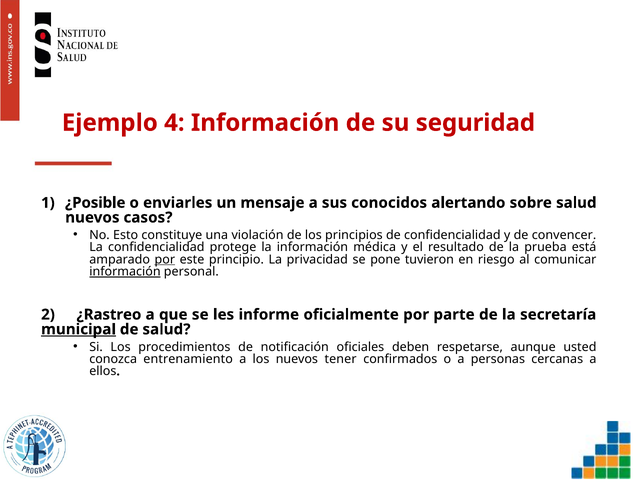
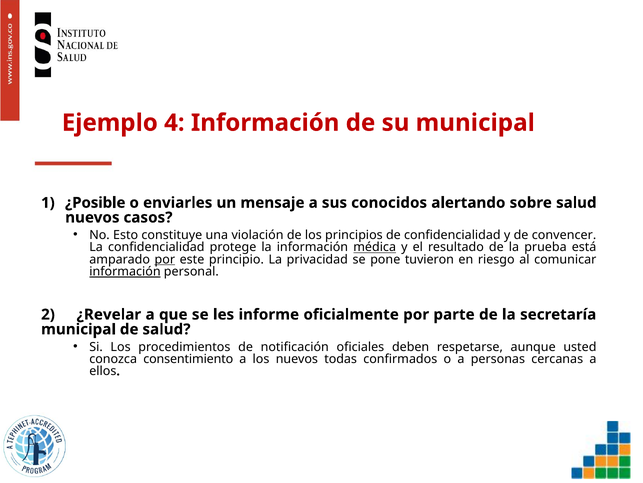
su seguridad: seguridad -> municipal
médica underline: none -> present
¿Rastreo: ¿Rastreo -> ¿Revelar
municipal at (78, 329) underline: present -> none
entrenamiento: entrenamiento -> consentimiento
tener: tener -> todas
